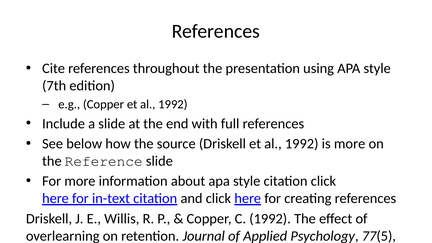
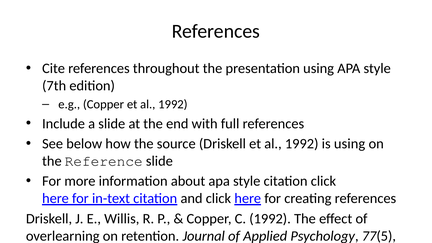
is more: more -> using
